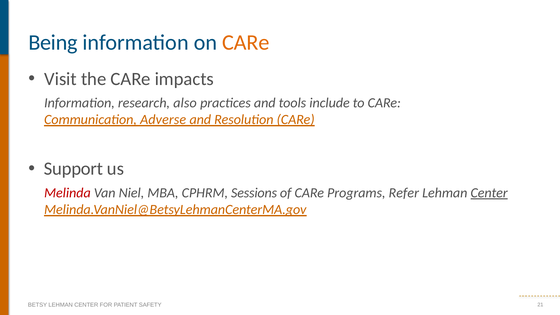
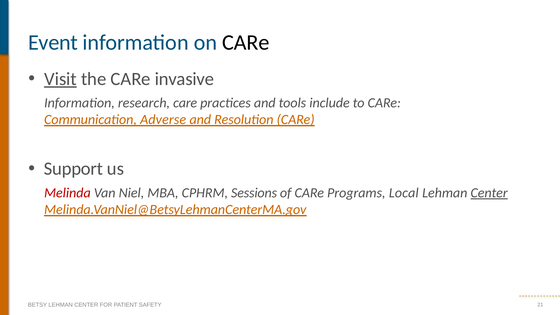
Being: Being -> Event
CARe at (246, 42) colour: orange -> black
Visit underline: none -> present
impacts: impacts -> invasive
research also: also -> care
Refer: Refer -> Local
